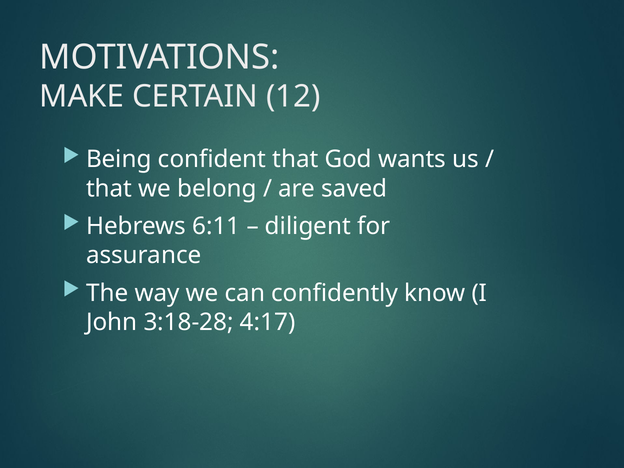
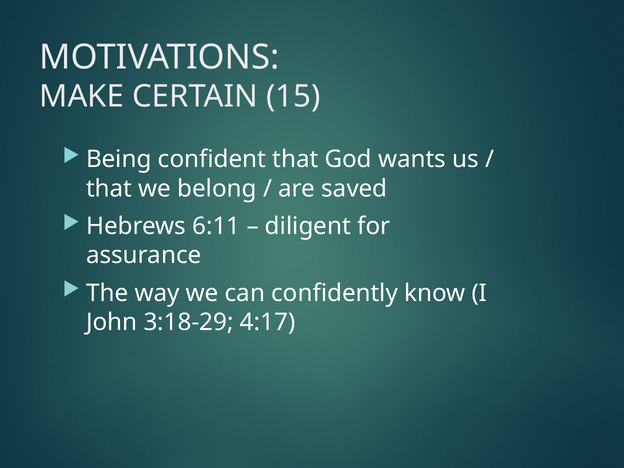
12: 12 -> 15
3:18-28: 3:18-28 -> 3:18-29
